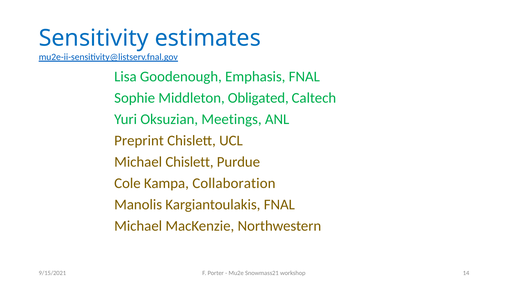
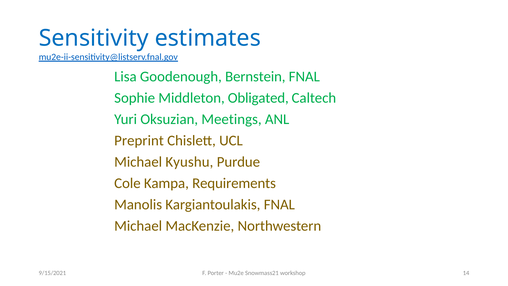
Emphasis: Emphasis -> Bernstein
Michael Chislett: Chislett -> Kyushu
Collaboration: Collaboration -> Requirements
